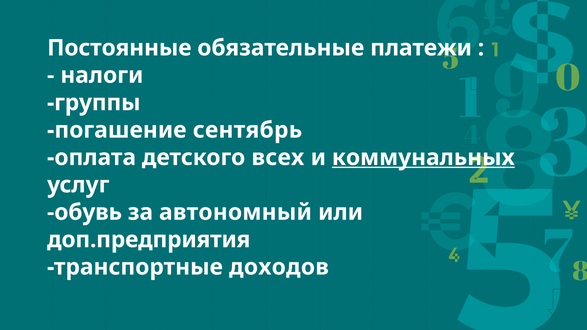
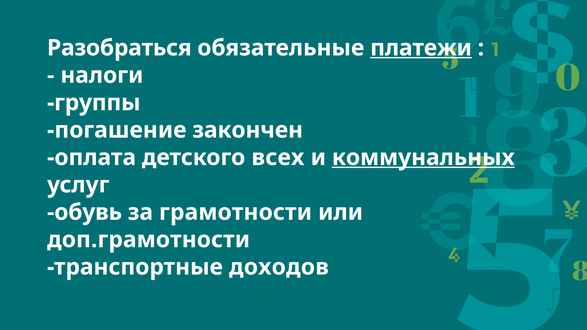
Постоянные: Постоянные -> Разобраться
платежи underline: none -> present
сентябрь: сентябрь -> закончен
автономный: автономный -> грамотности
доп.предприятия: доп.предприятия -> доп.грамотности
